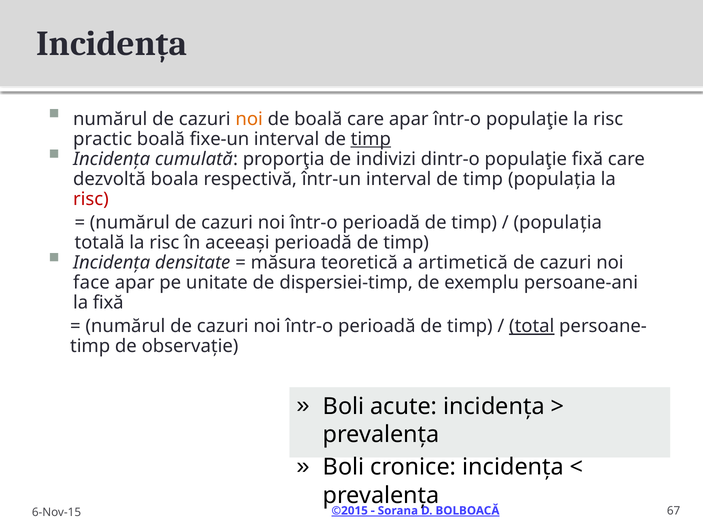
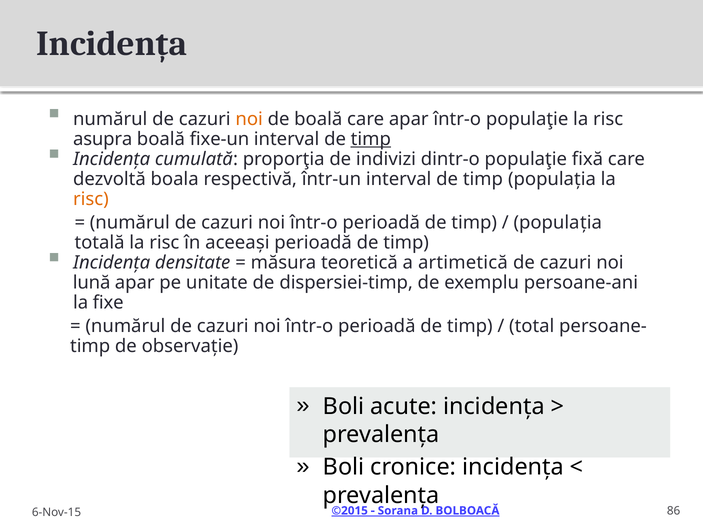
practic: practic -> asupra
risc at (91, 199) colour: red -> orange
face: face -> lună
la fixă: fixă -> fixe
total underline: present -> none
67: 67 -> 86
